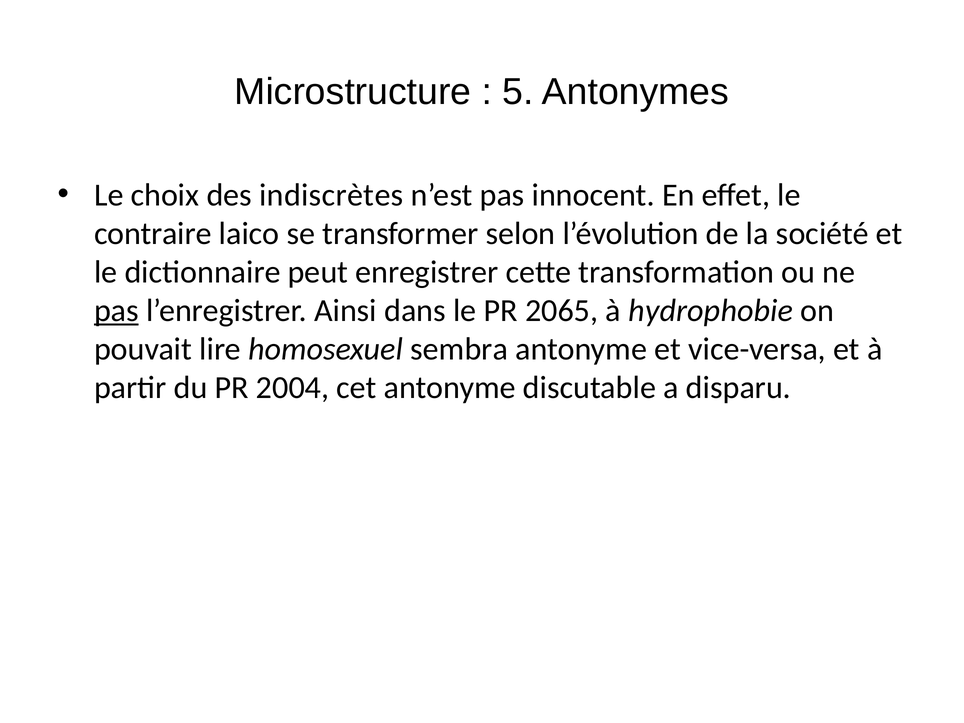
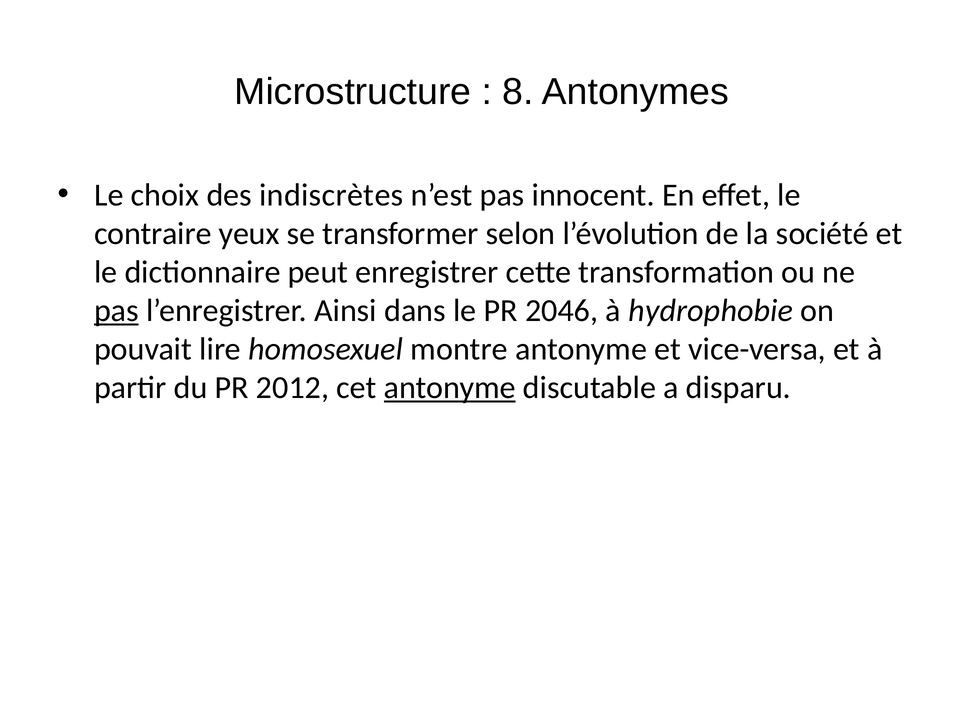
5: 5 -> 8
laico: laico -> yeux
2065: 2065 -> 2046
sembra: sembra -> montre
2004: 2004 -> 2012
antonyme at (450, 388) underline: none -> present
